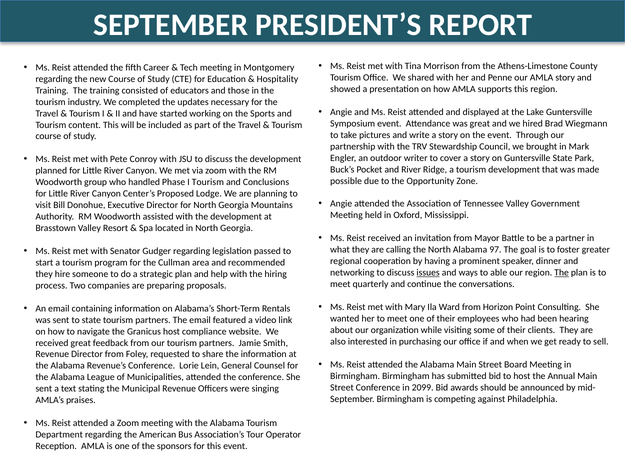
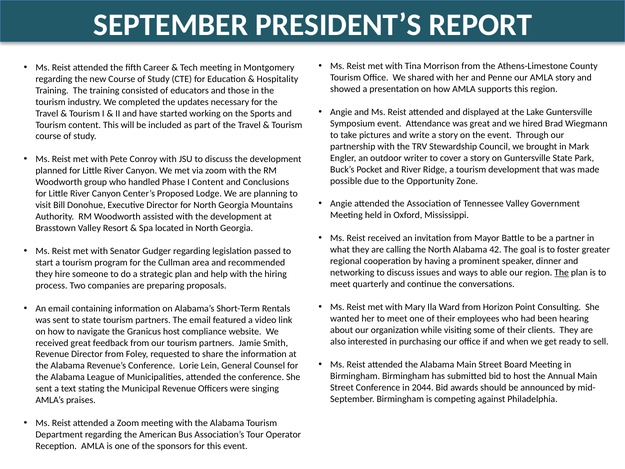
I Tourism: Tourism -> Content
97: 97 -> 42
issues underline: present -> none
2099: 2099 -> 2044
